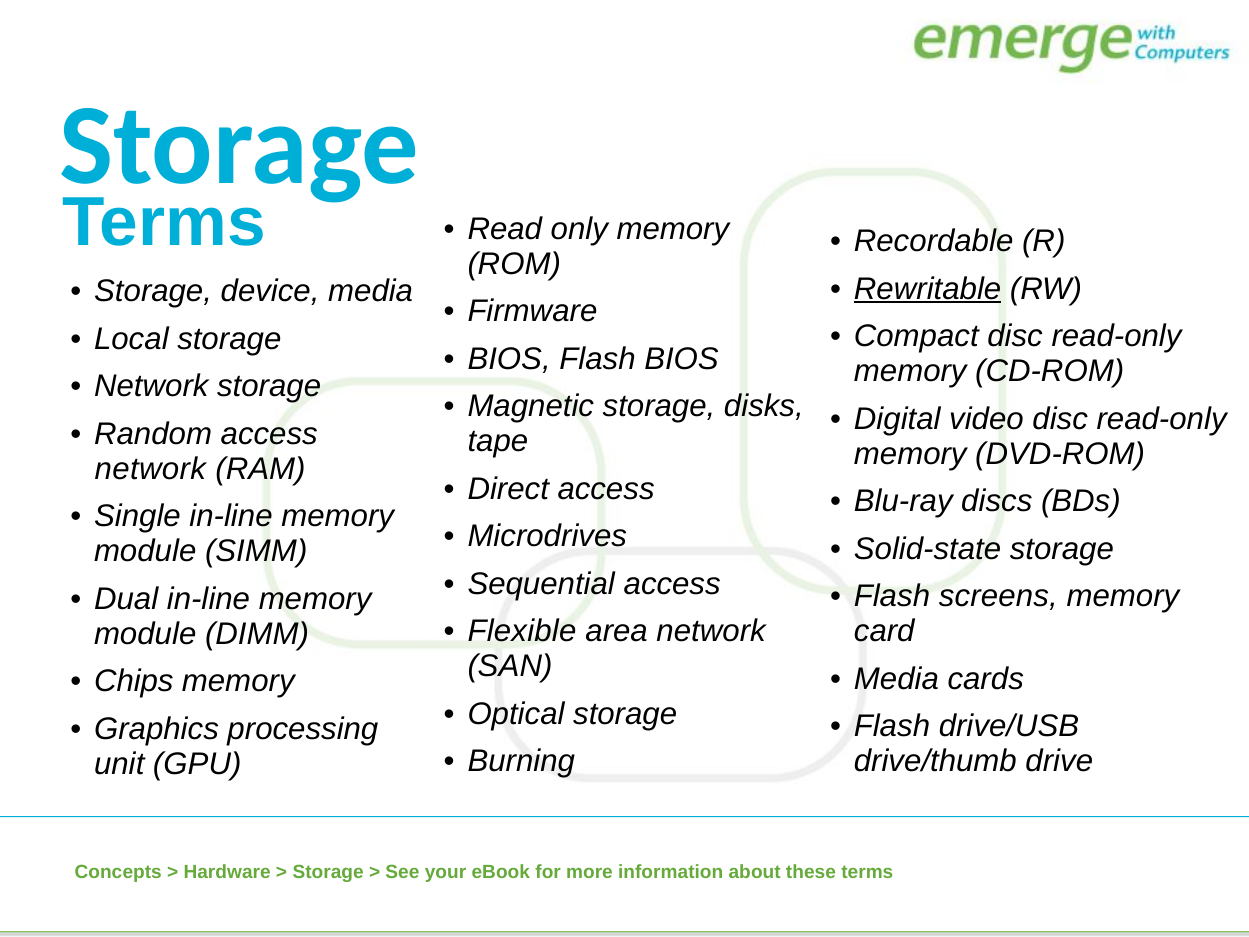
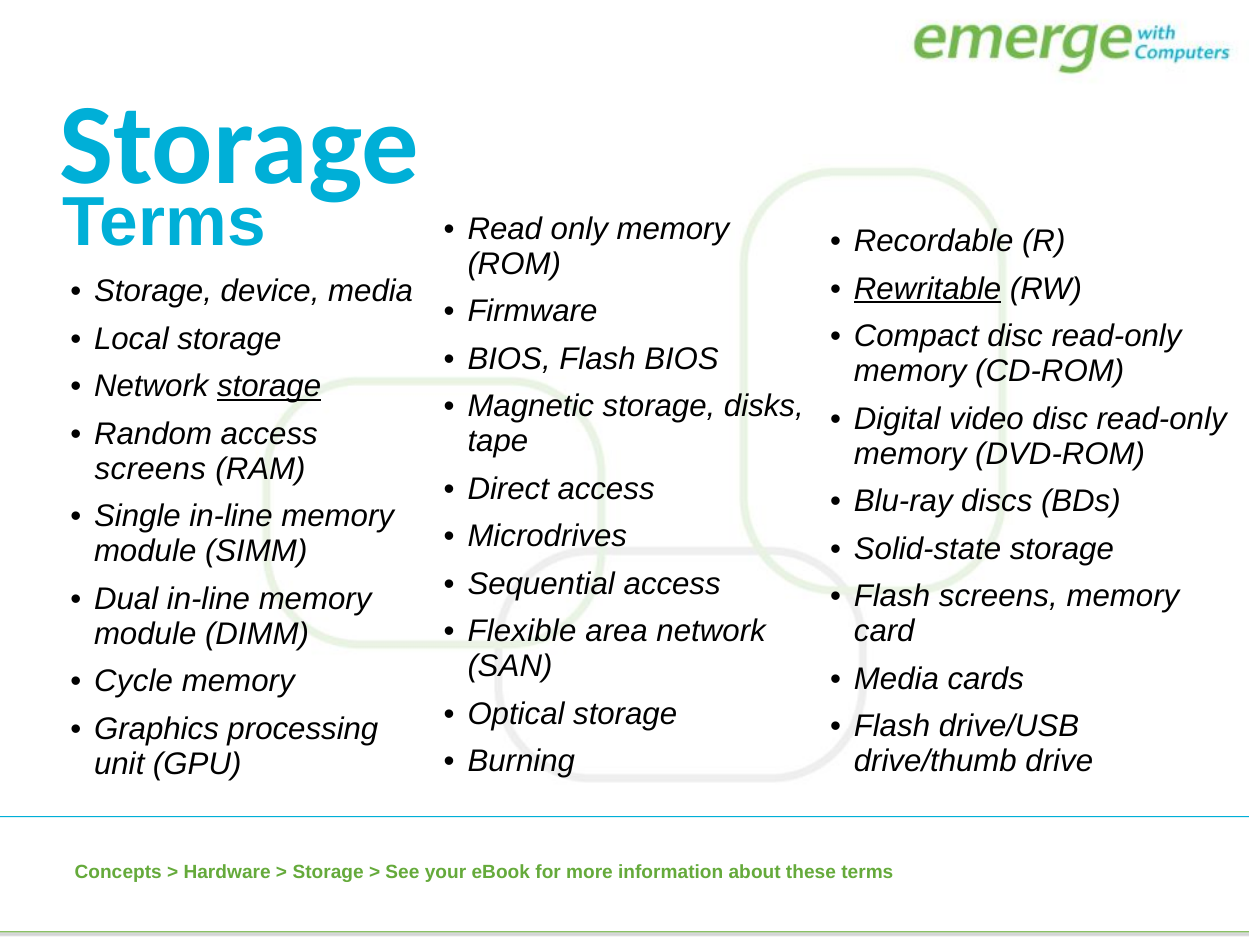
storage at (269, 386) underline: none -> present
network at (150, 469): network -> screens
Chips: Chips -> Cycle
